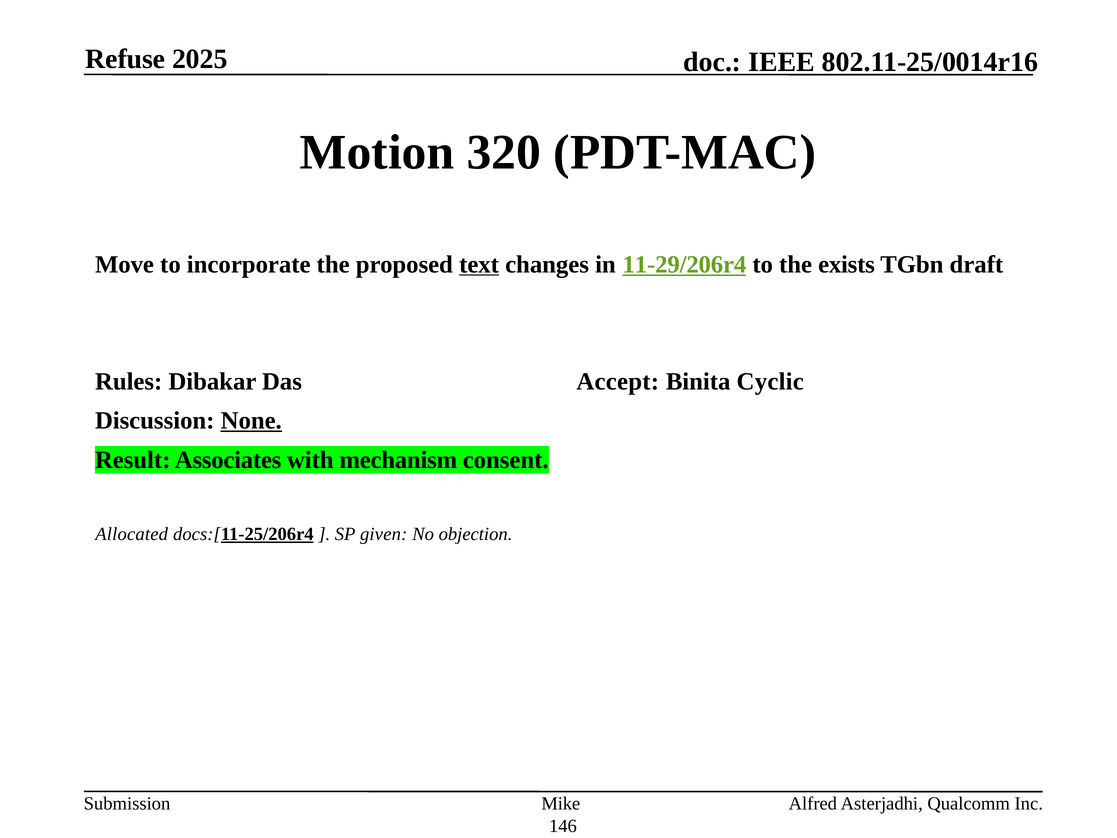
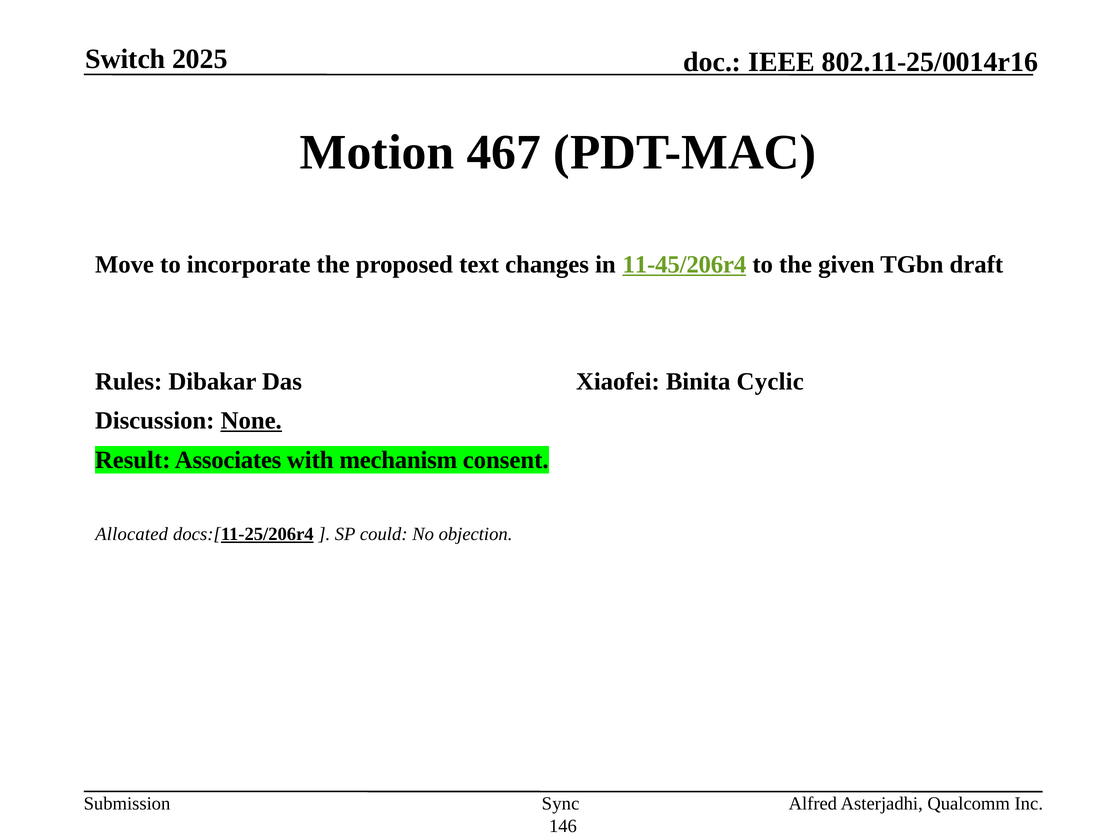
Refuse: Refuse -> Switch
320: 320 -> 467
text underline: present -> none
11-29/206r4: 11-29/206r4 -> 11-45/206r4
exists: exists -> given
Accept: Accept -> Xiaofei
given: given -> could
Mike: Mike -> Sync
